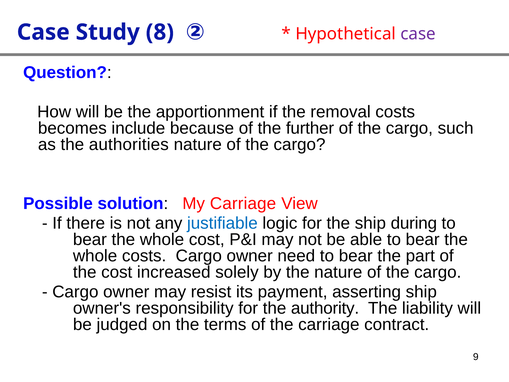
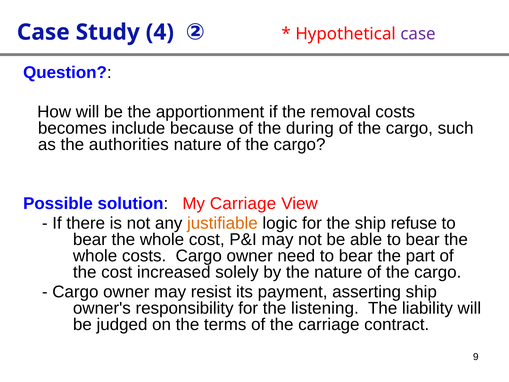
8: 8 -> 4
further: further -> during
justifiable colour: blue -> orange
during: during -> refuse
authority: authority -> listening
